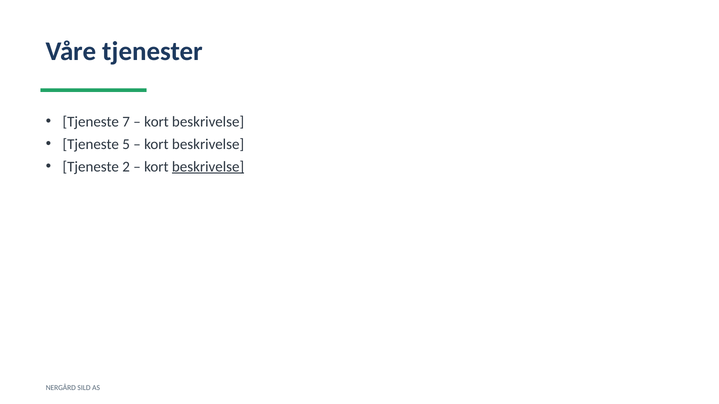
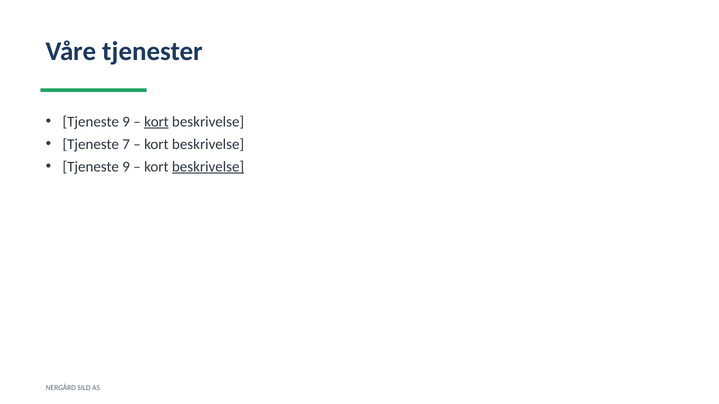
7 at (126, 122): 7 -> 9
kort at (156, 122) underline: none -> present
5: 5 -> 7
2 at (126, 167): 2 -> 9
